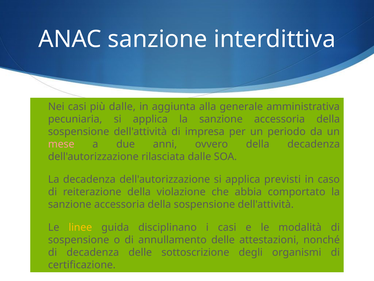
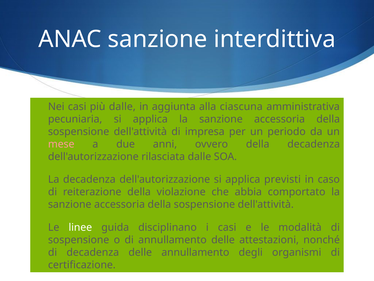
generale: generale -> ciascuna
linee colour: yellow -> white
delle sottoscrizione: sottoscrizione -> annullamento
